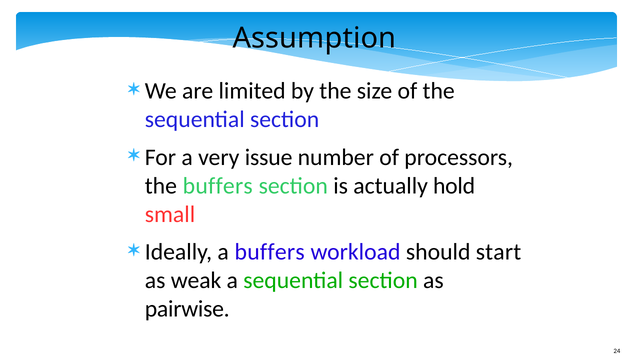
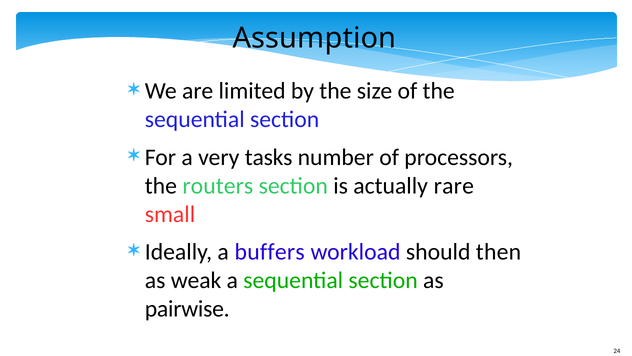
issue: issue -> tasks
the buffers: buffers -> routers
hold: hold -> rare
start: start -> then
